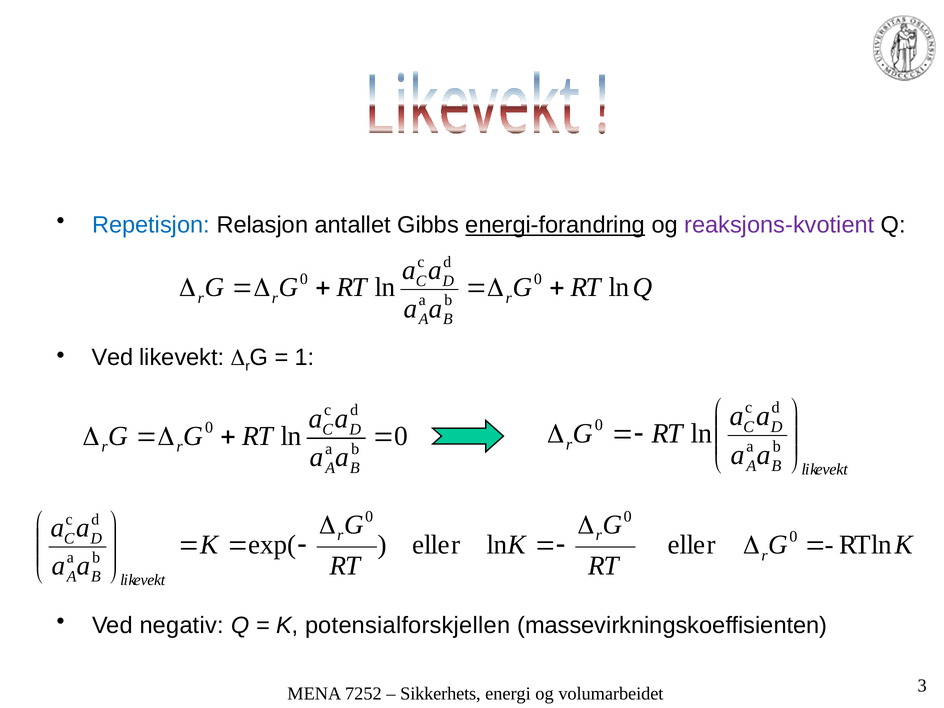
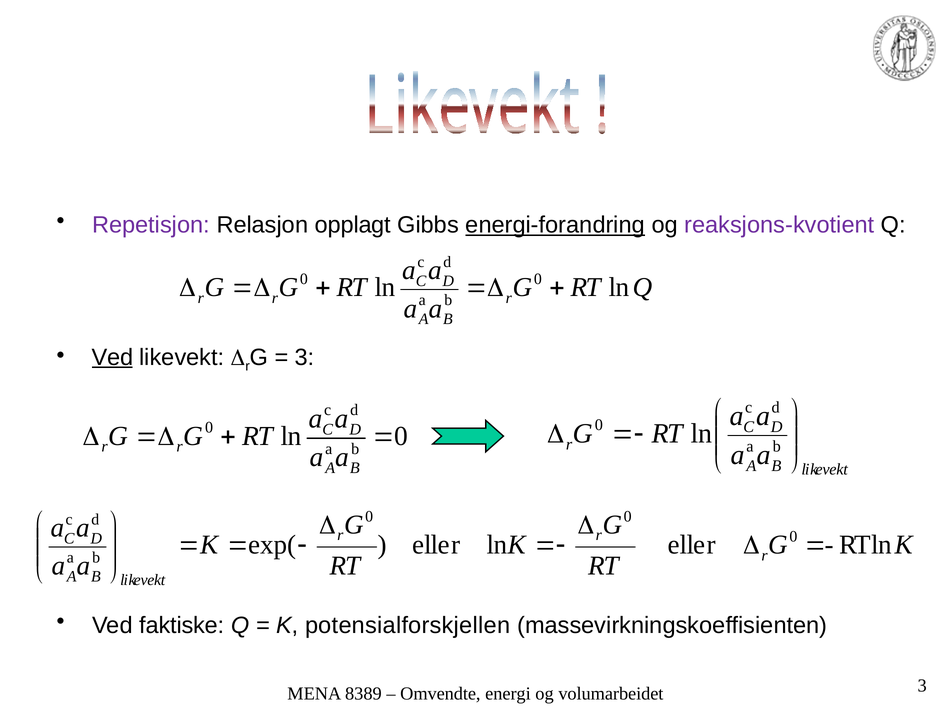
Repetisjon colour: blue -> purple
antallet: antallet -> opplagt
Ved at (112, 357) underline: none -> present
1 at (305, 357): 1 -> 3
negativ: negativ -> faktiske
7252: 7252 -> 8389
Sikkerhets: Sikkerhets -> Omvendte
